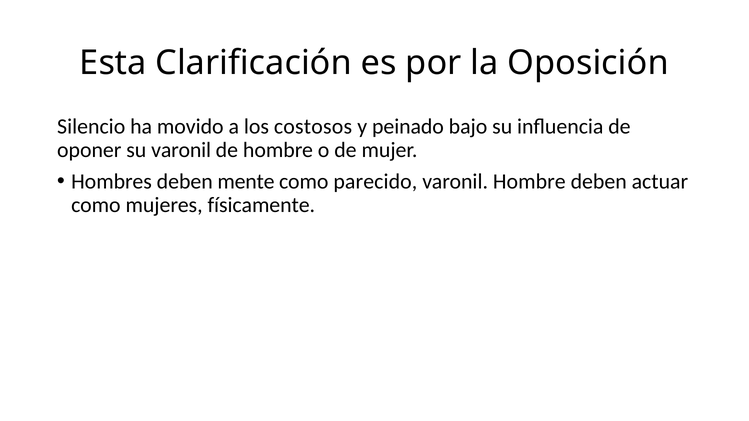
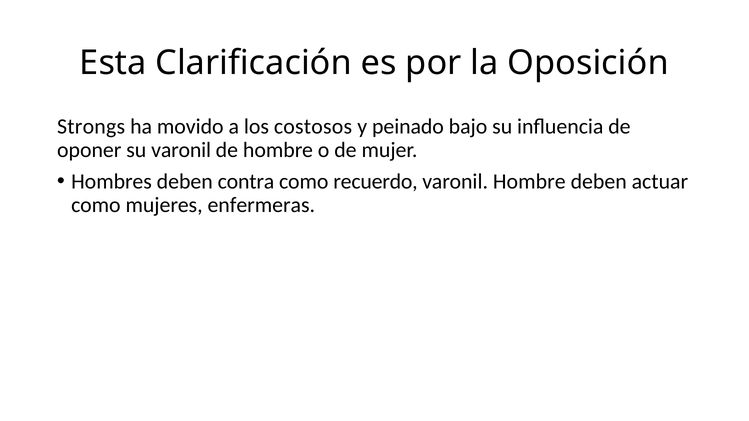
Silencio: Silencio -> Strongs
mente: mente -> contra
parecido: parecido -> recuerdo
físicamente: físicamente -> enfermeras
